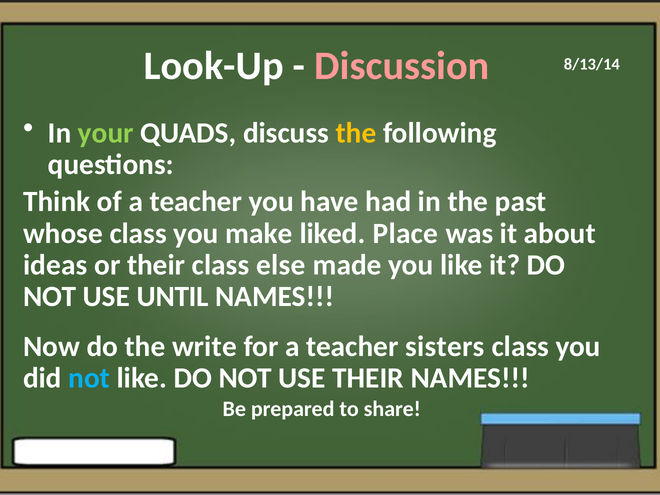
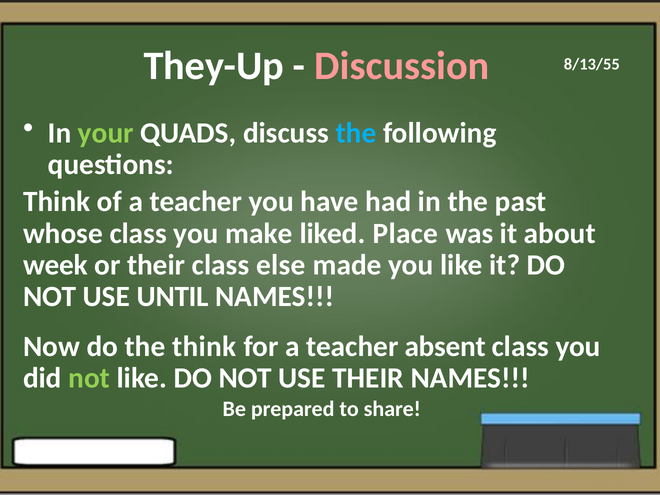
Look-Up: Look-Up -> They-Up
8/13/14: 8/13/14 -> 8/13/55
the at (356, 133) colour: yellow -> light blue
ideas: ideas -> week
the write: write -> think
sisters: sisters -> absent
not at (89, 378) colour: light blue -> light green
